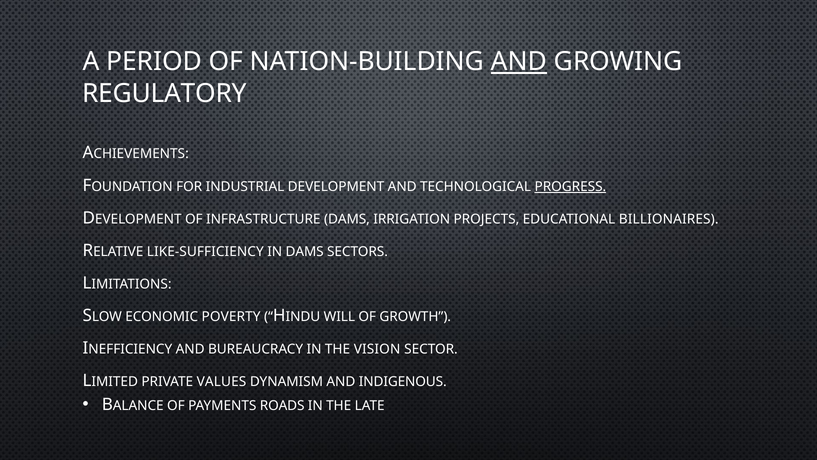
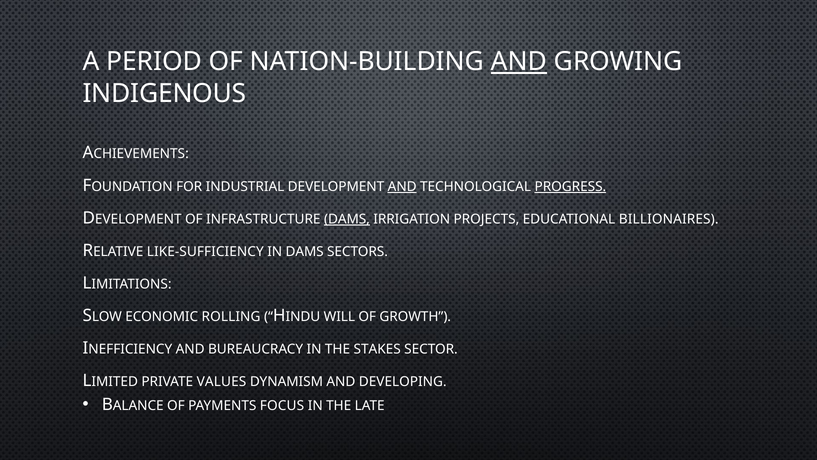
REGULATORY: REGULATORY -> INDIGENOUS
AND at (402, 186) underline: none -> present
DAMS at (347, 219) underline: none -> present
POVERTY: POVERTY -> ROLLING
VISION: VISION -> STAKES
INDIGENOUS: INDIGENOUS -> DEVELOPING
ROADS: ROADS -> FOCUS
